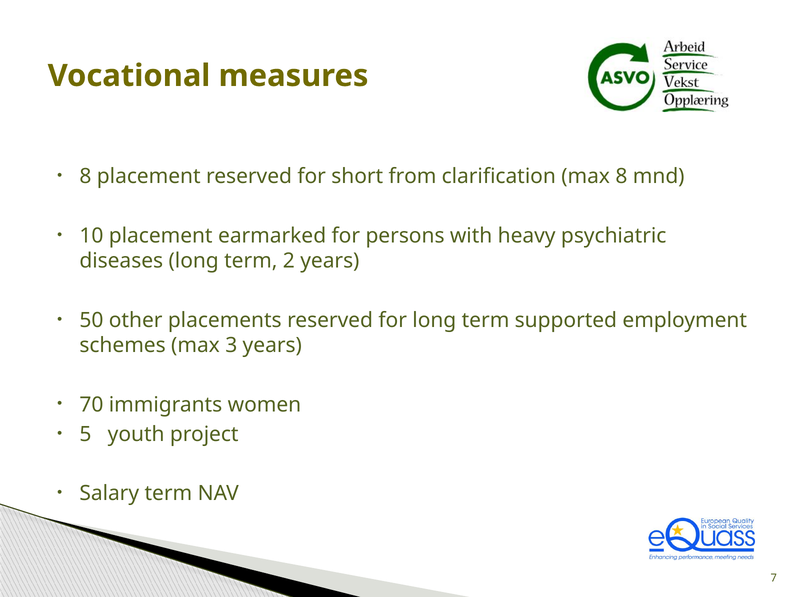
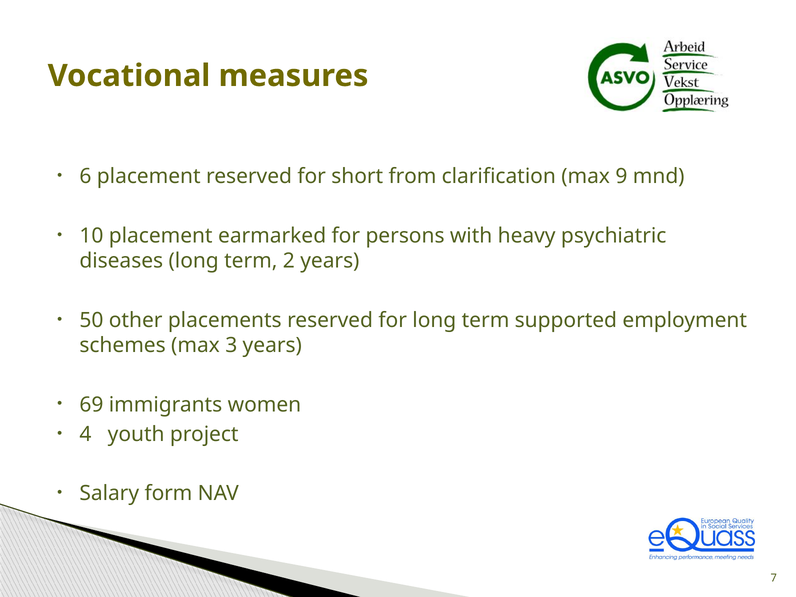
8 at (85, 177): 8 -> 6
max 8: 8 -> 9
70: 70 -> 69
5: 5 -> 4
Salary term: term -> form
